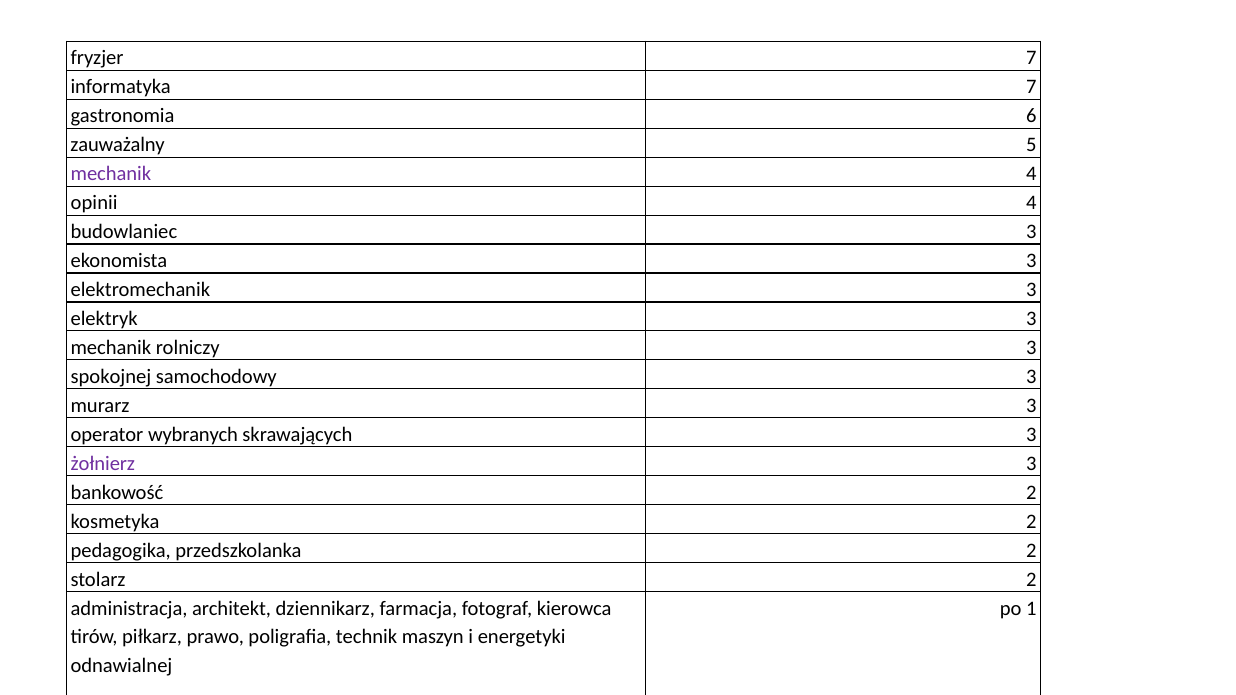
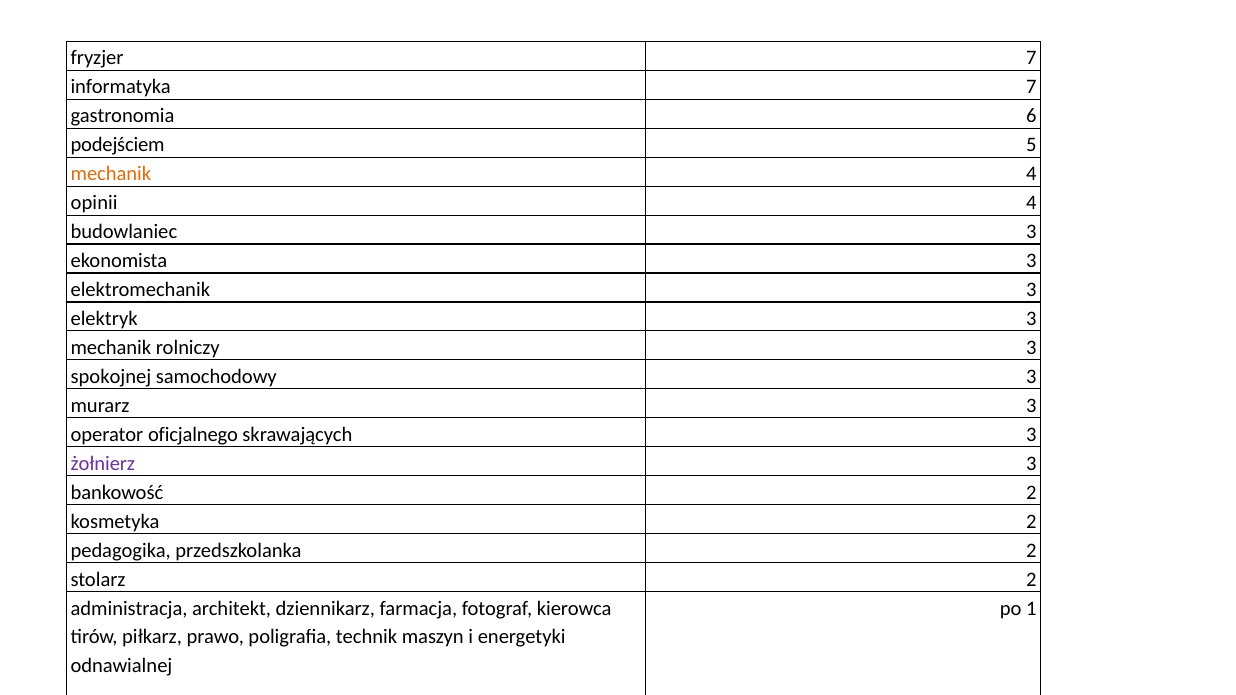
zauważalny: zauważalny -> podejściem
mechanik at (111, 174) colour: purple -> orange
wybranych: wybranych -> oficjalnego
